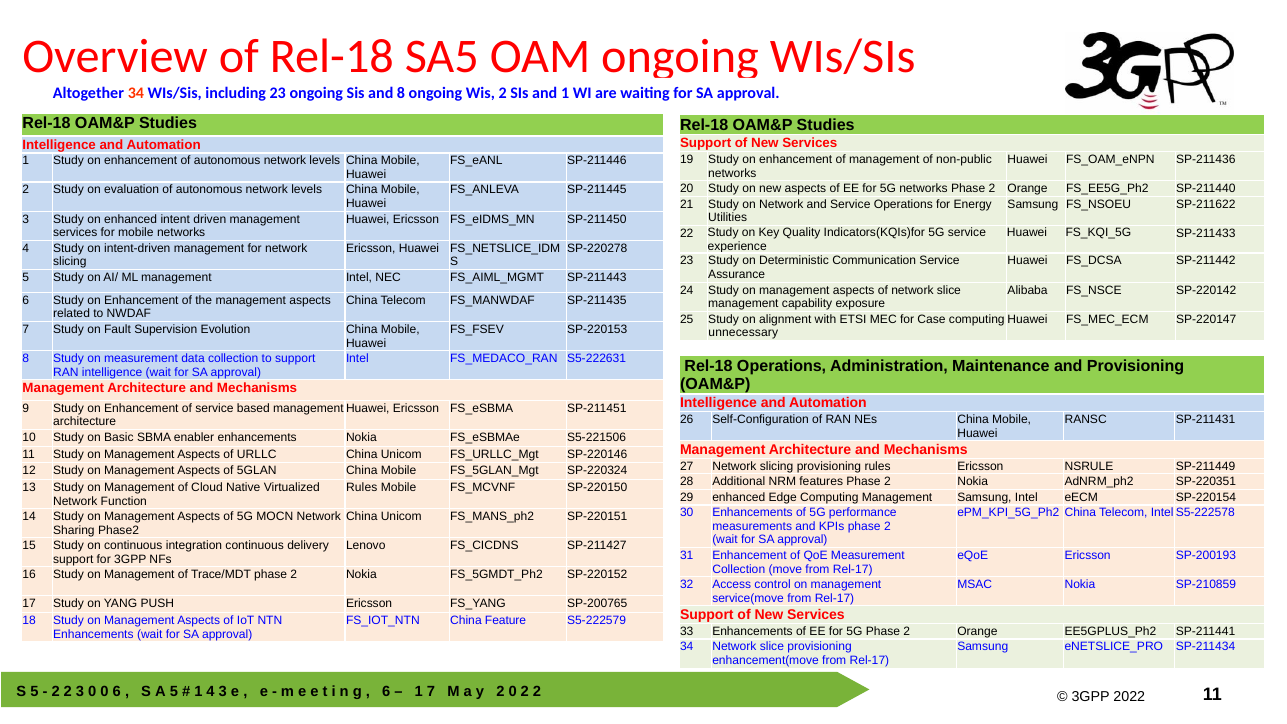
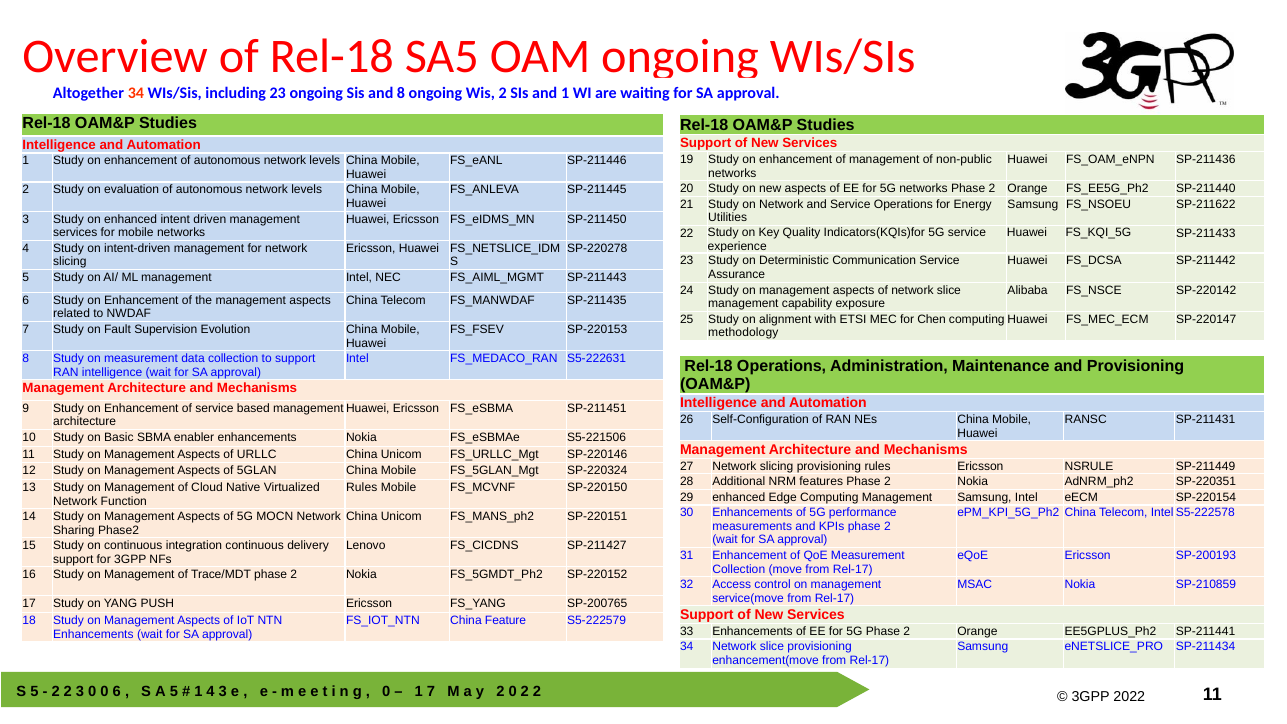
Case: Case -> Chen
unnecessary: unnecessary -> methodology
6 at (386, 691): 6 -> 0
